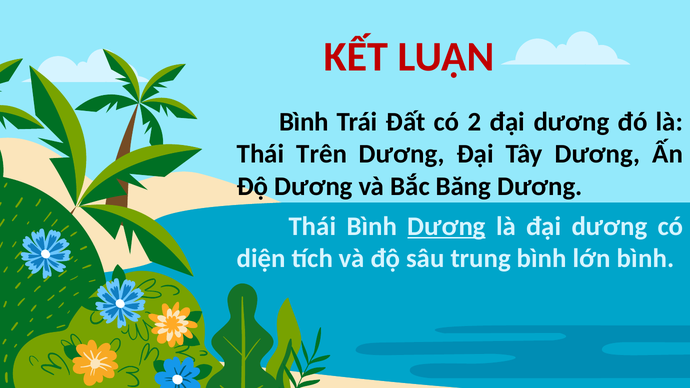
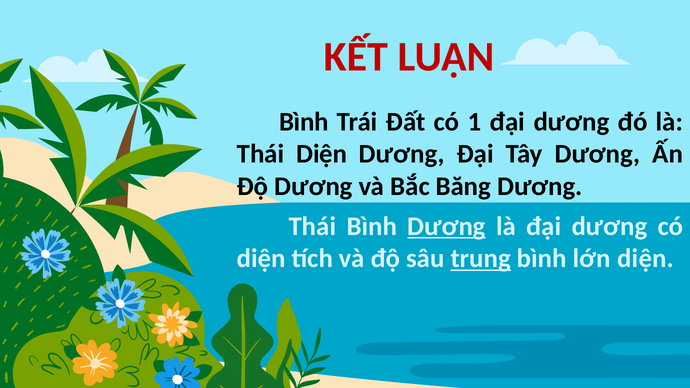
2: 2 -> 1
Thái Trên: Trên -> Diện
trung underline: none -> present
lớn bình: bình -> diện
